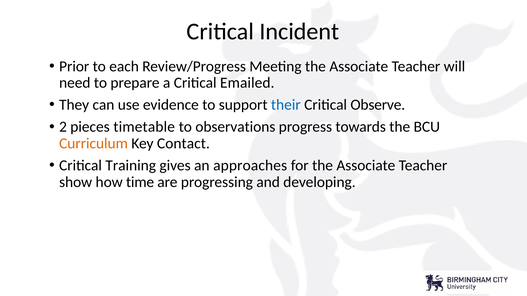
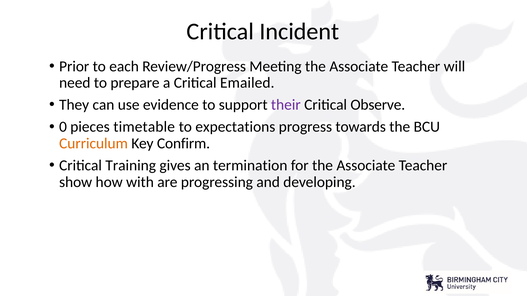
their colour: blue -> purple
2: 2 -> 0
observations: observations -> expectations
Contact: Contact -> Confirm
approaches: approaches -> termination
time: time -> with
